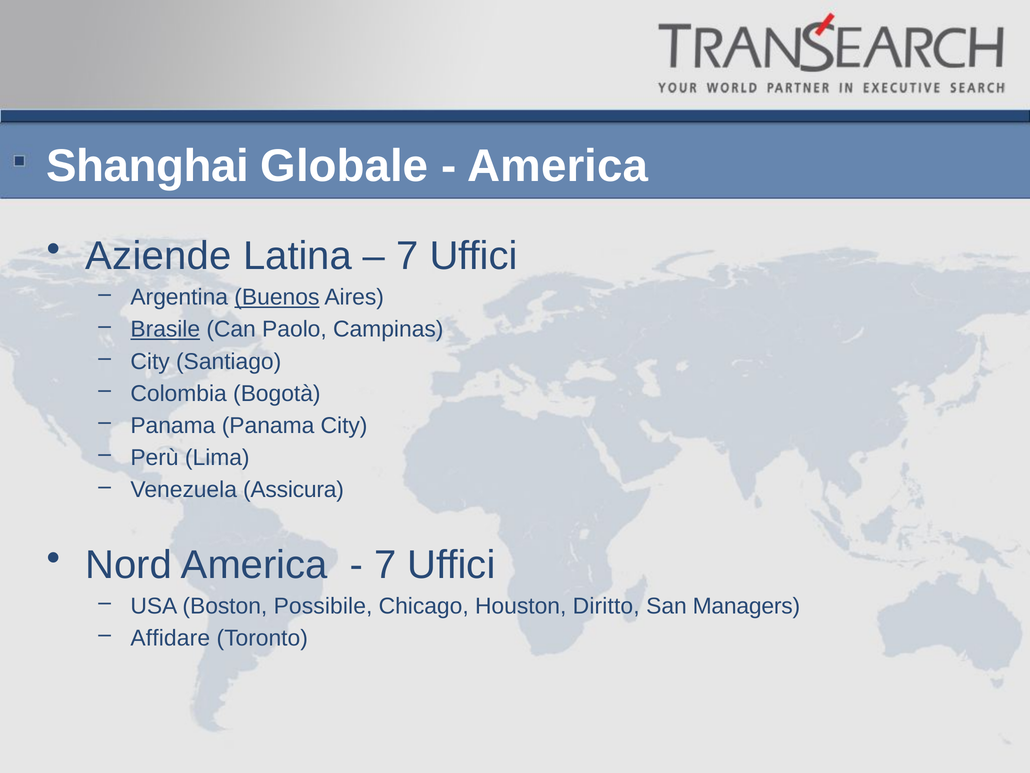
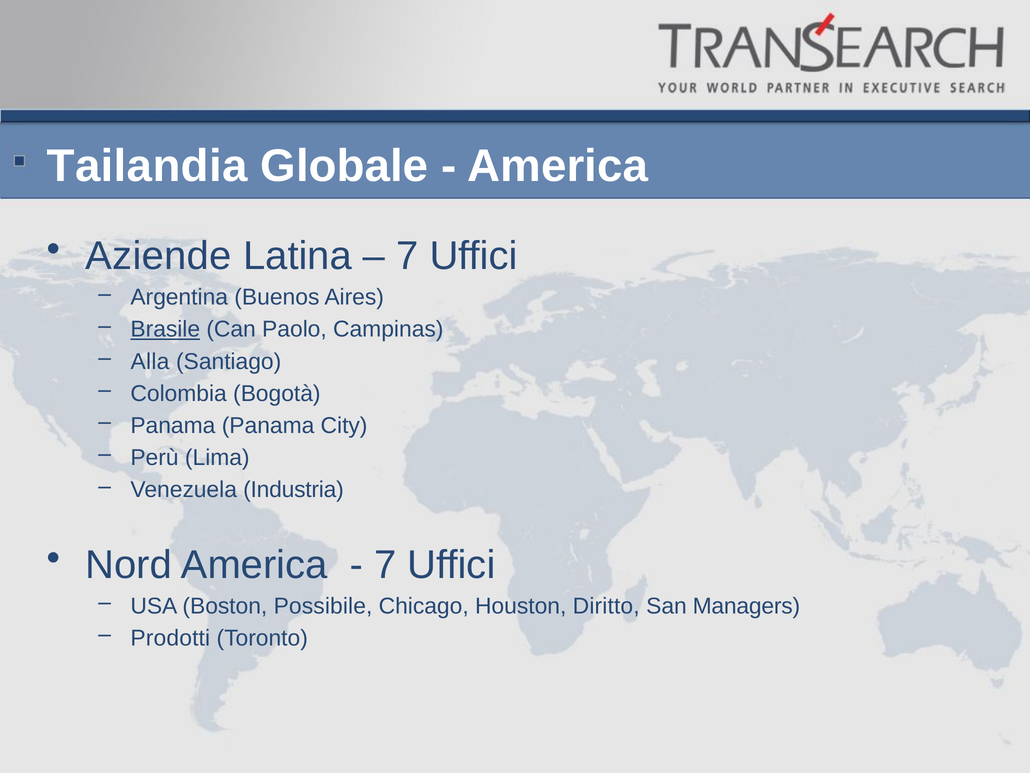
Shanghai: Shanghai -> Tailandia
Buenos underline: present -> none
City at (150, 361): City -> Alla
Assicura: Assicura -> Industria
Affidare: Affidare -> Prodotti
